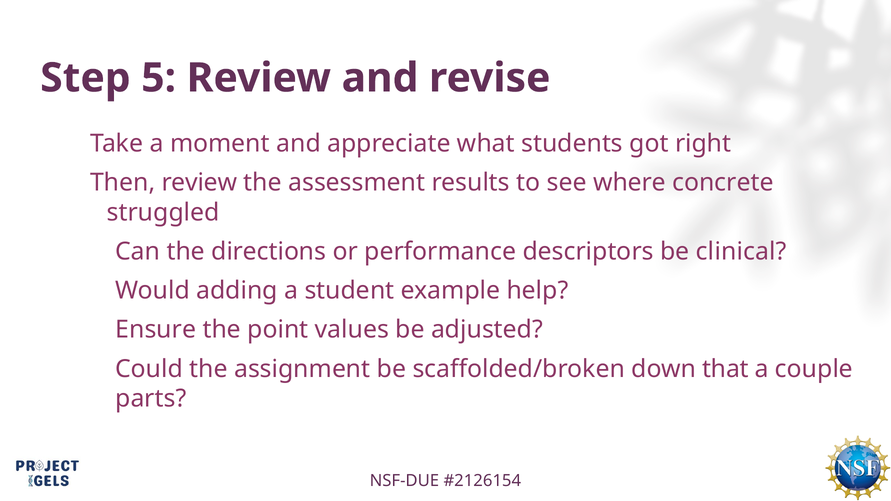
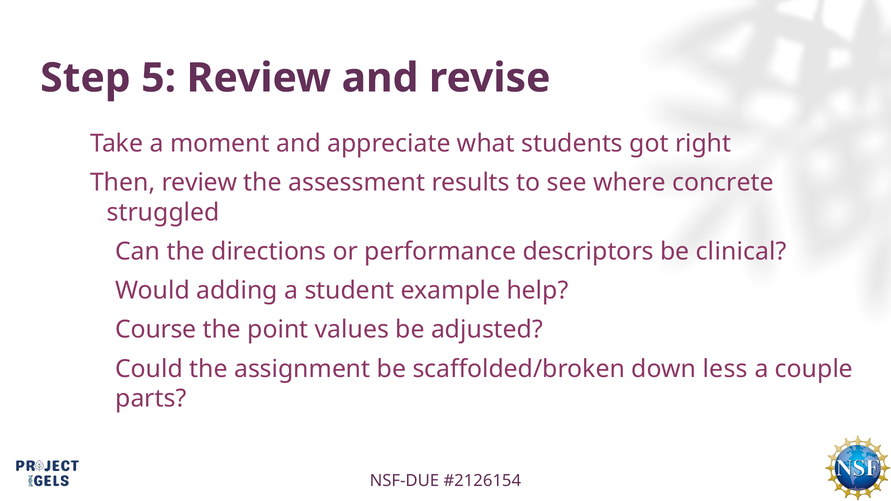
Ensure: Ensure -> Course
that: that -> less
